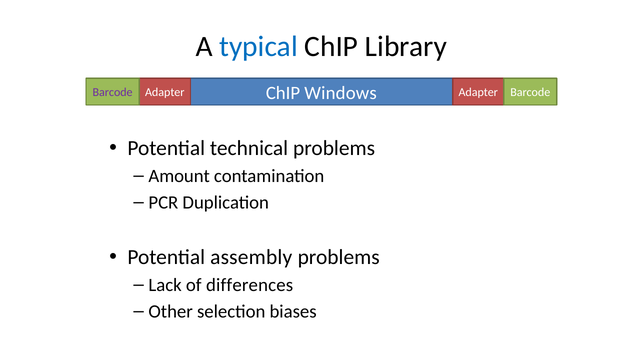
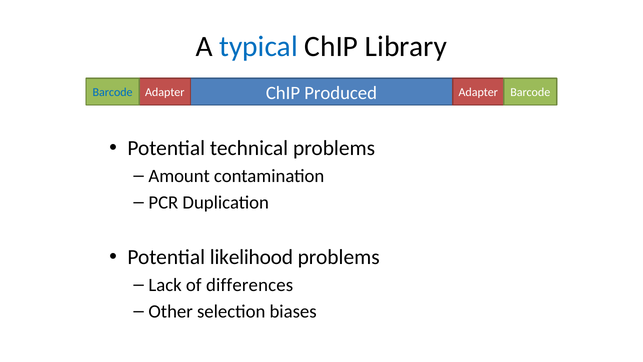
Windows: Windows -> Produced
Barcode at (113, 92) colour: purple -> blue
assembly: assembly -> likelihood
